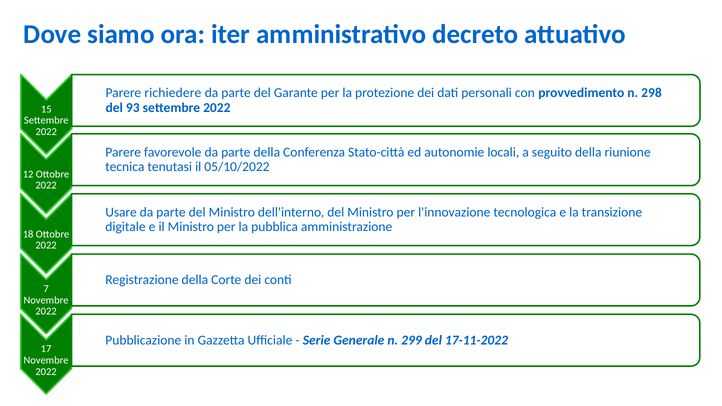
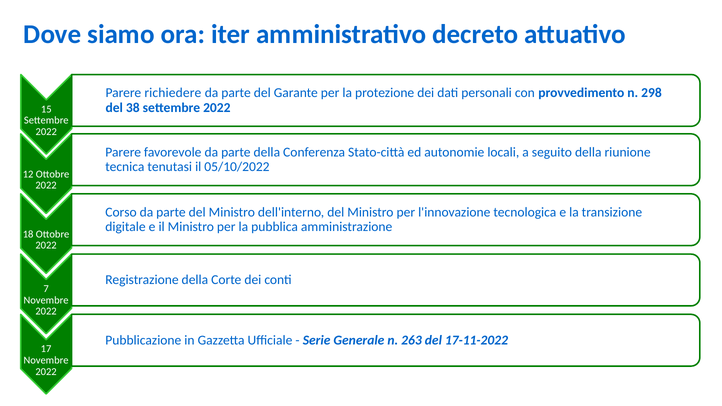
93: 93 -> 38
Usare: Usare -> Corso
299: 299 -> 263
